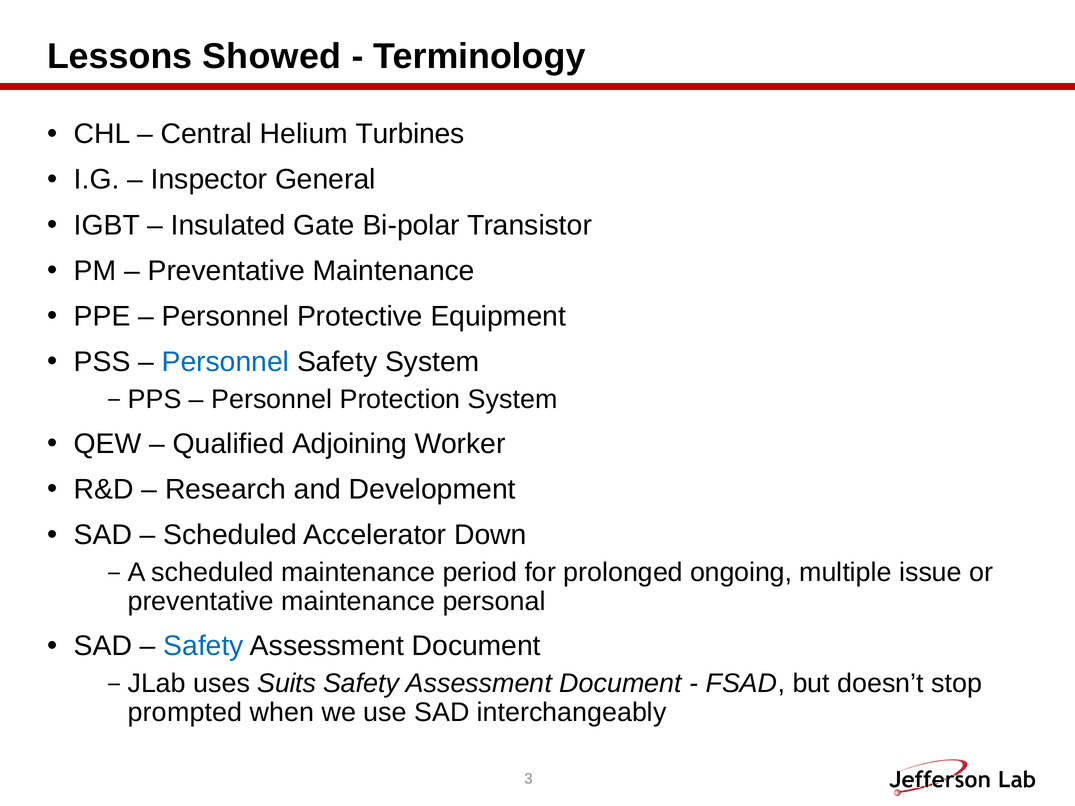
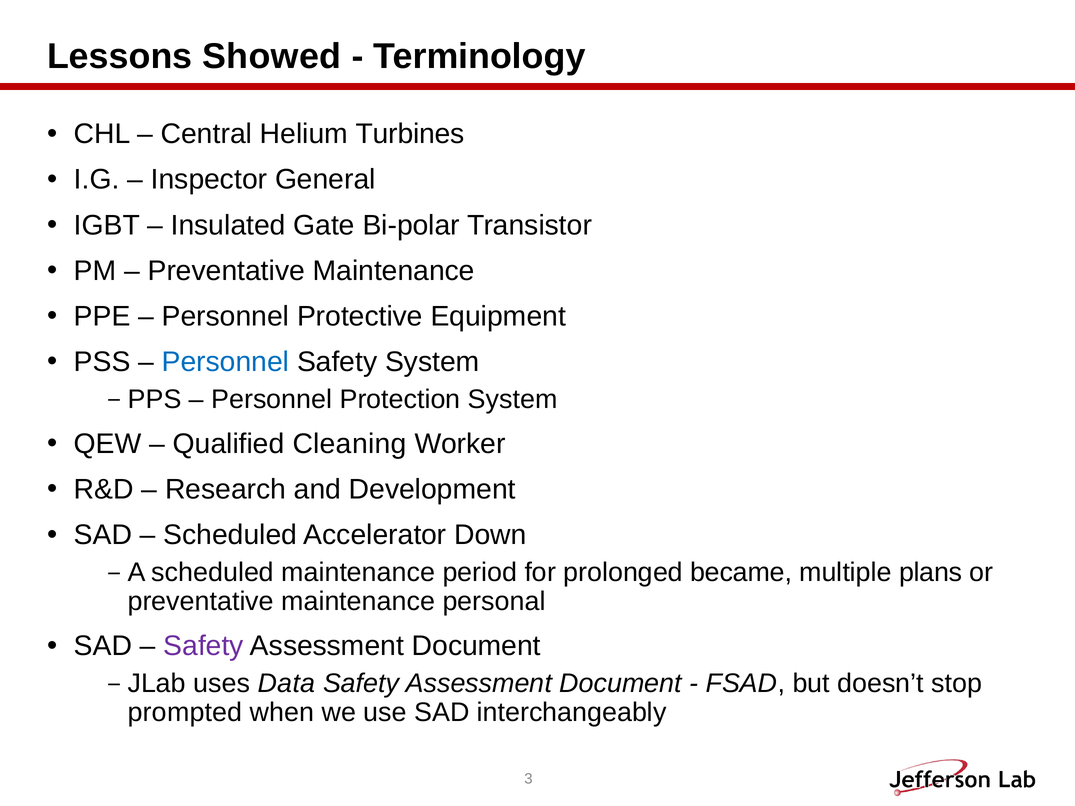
Adjoining: Adjoining -> Cleaning
ongoing: ongoing -> became
issue: issue -> plans
Safety at (204, 646) colour: blue -> purple
Suits: Suits -> Data
